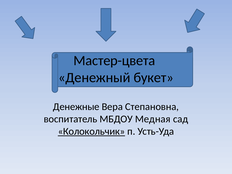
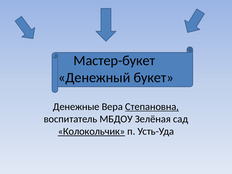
Мастер-цвета: Мастер-цвета -> Мастер-букет
Степановна underline: none -> present
Медная: Медная -> Зелёная
